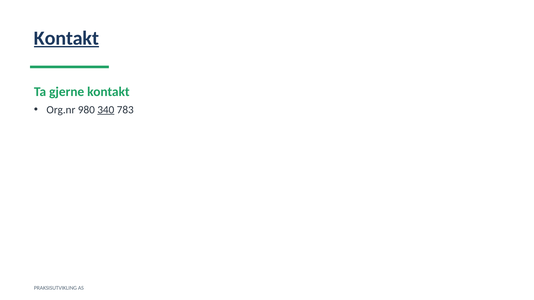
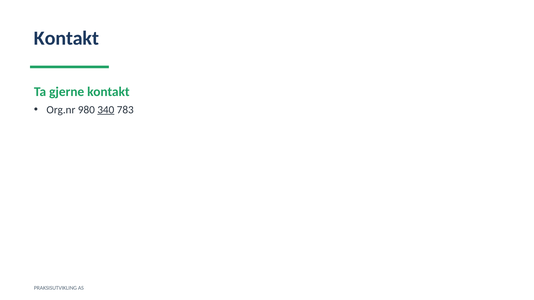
Kontakt at (67, 38) underline: present -> none
